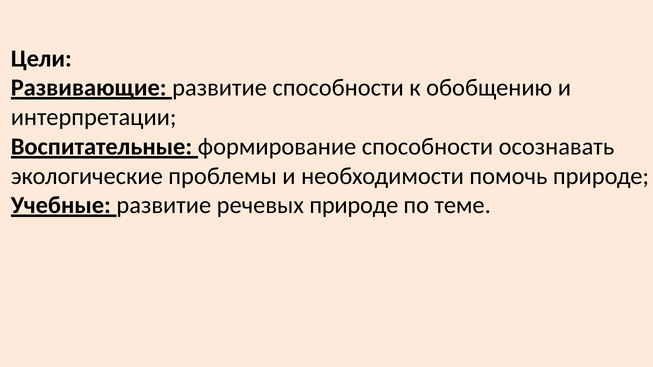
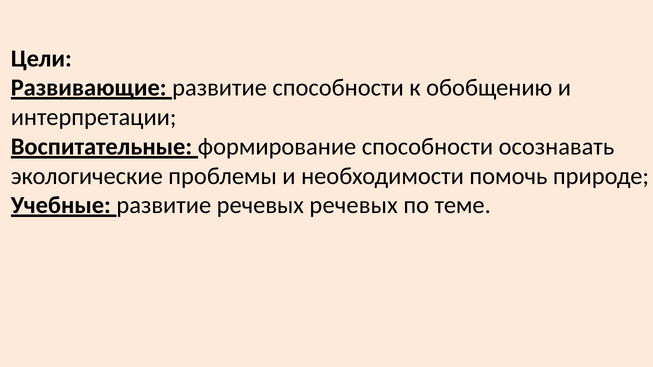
речевых природе: природе -> речевых
